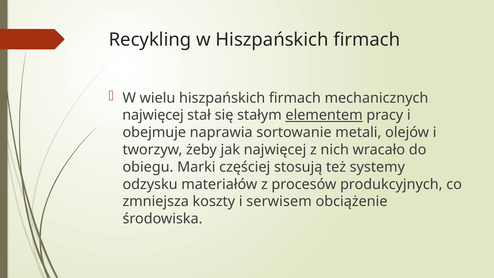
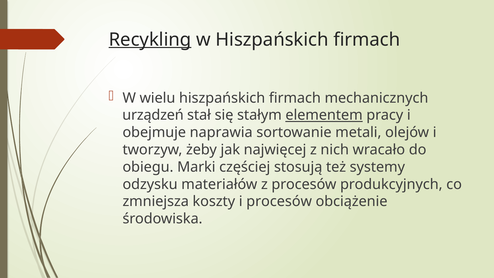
Recykling underline: none -> present
najwięcej at (153, 115): najwięcej -> urządzeń
i serwisem: serwisem -> procesów
